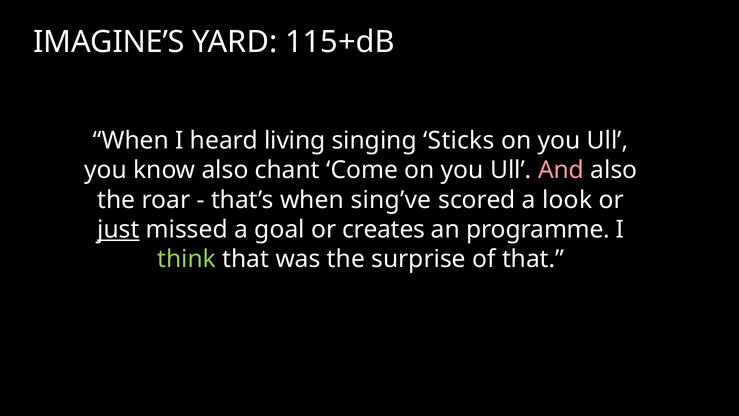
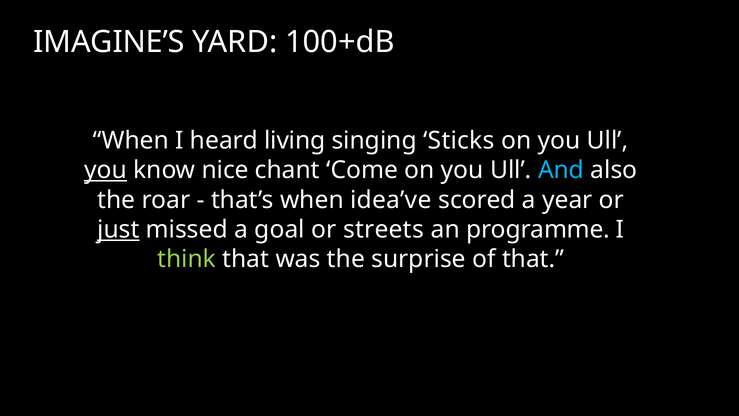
115+dB: 115+dB -> 100+dB
you at (105, 170) underline: none -> present
know also: also -> nice
And colour: pink -> light blue
sing’ve: sing’ve -> idea’ve
look: look -> year
creates: creates -> streets
